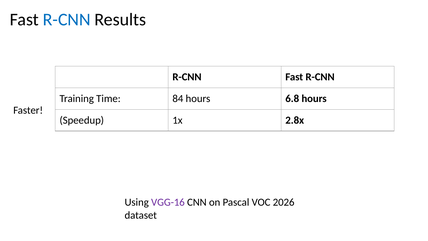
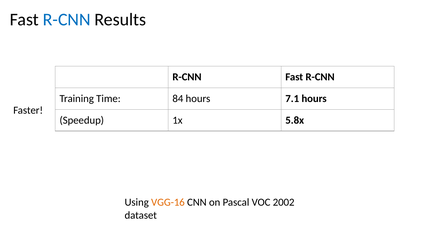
6.8: 6.8 -> 7.1
2.8x: 2.8x -> 5.8x
VGG-16 colour: purple -> orange
2026: 2026 -> 2002
